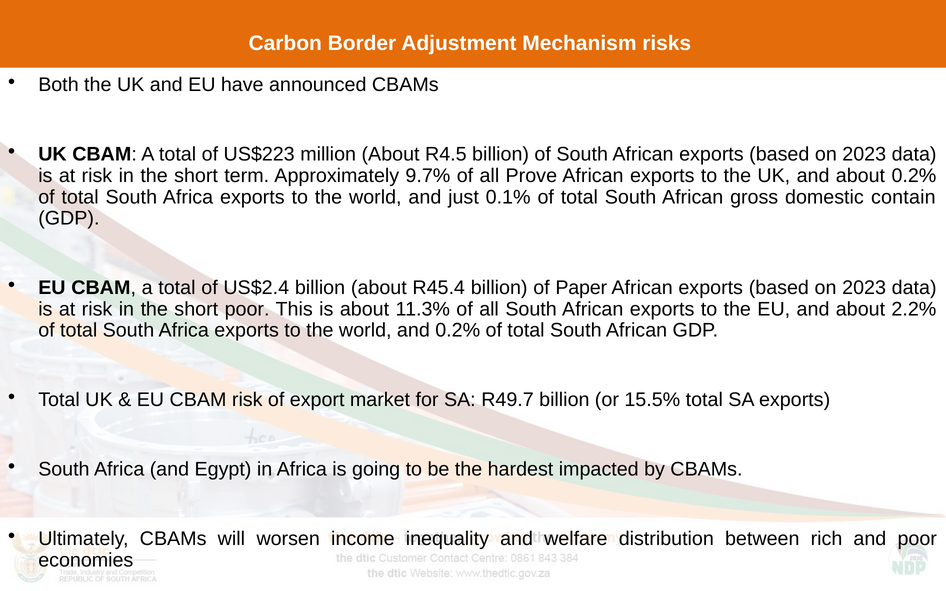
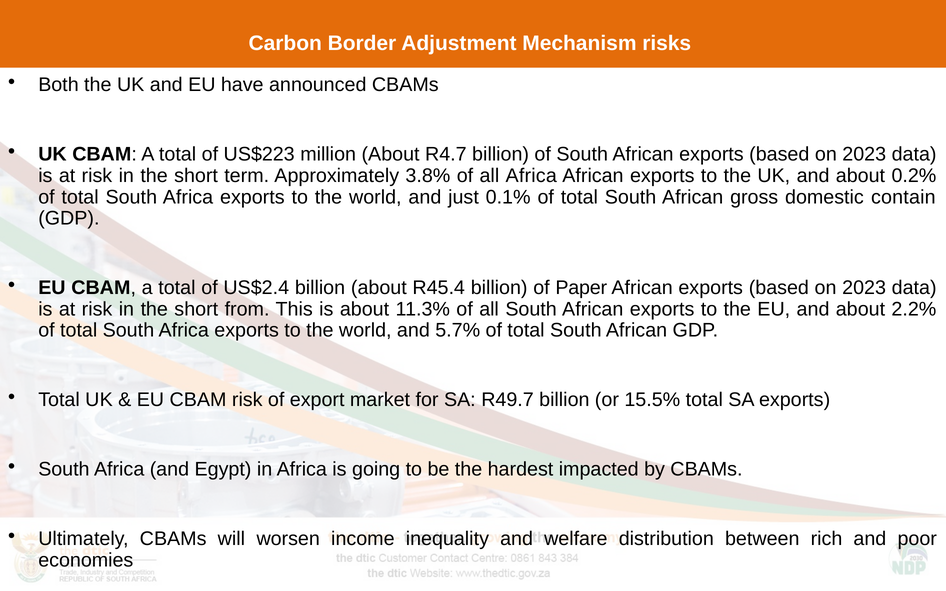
R4.5: R4.5 -> R4.7
9.7%: 9.7% -> 3.8%
all Prove: Prove -> Africa
short poor: poor -> from
and 0.2%: 0.2% -> 5.7%
